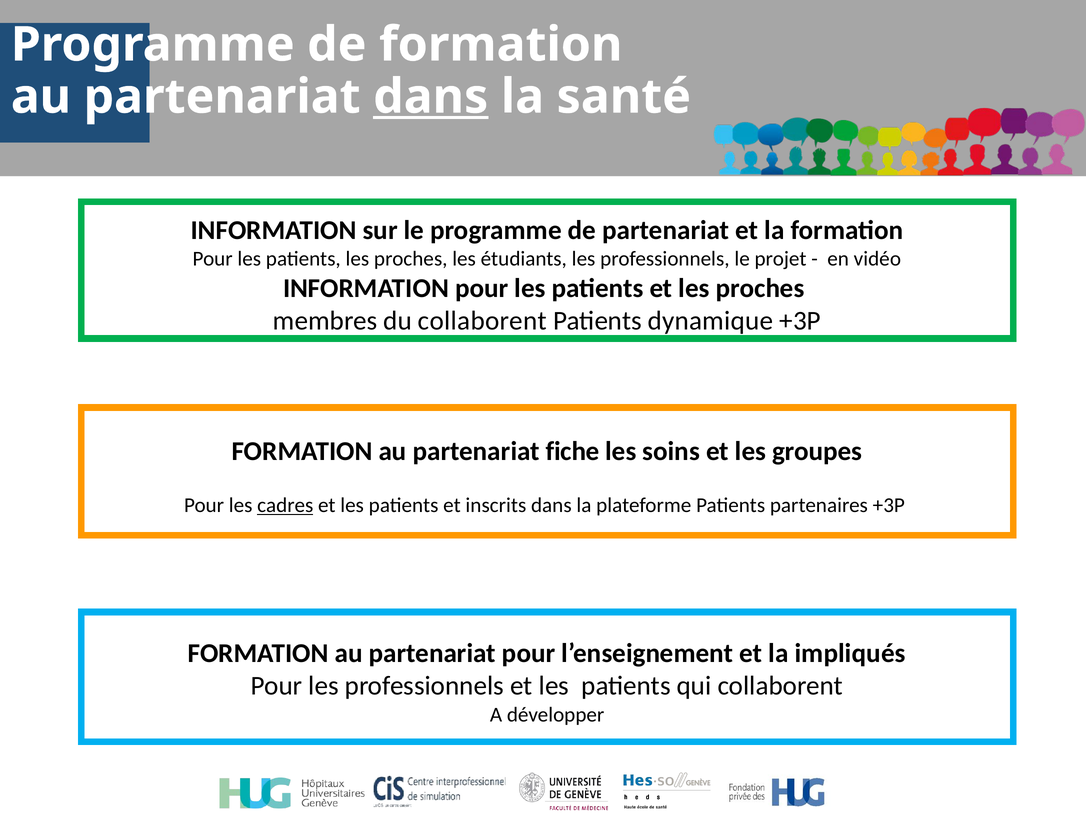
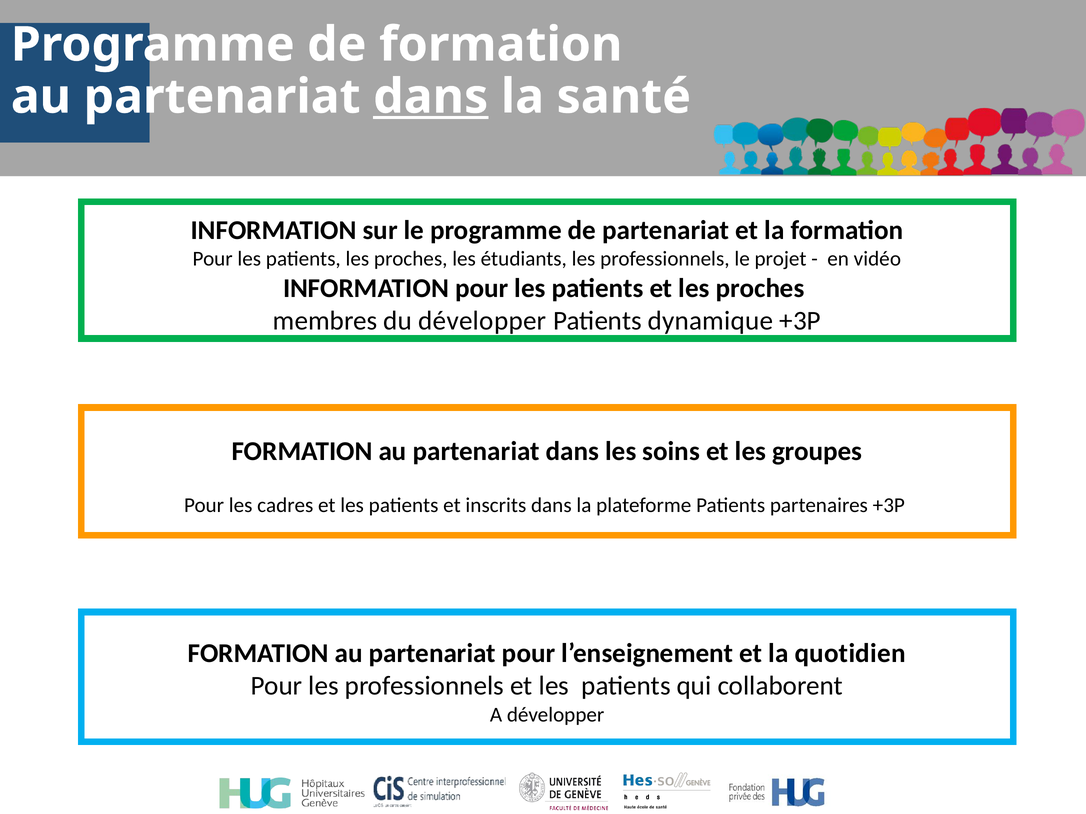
du collaborent: collaborent -> développer
fiche at (573, 452): fiche -> dans
cadres underline: present -> none
impliqués: impliqués -> quotidien
